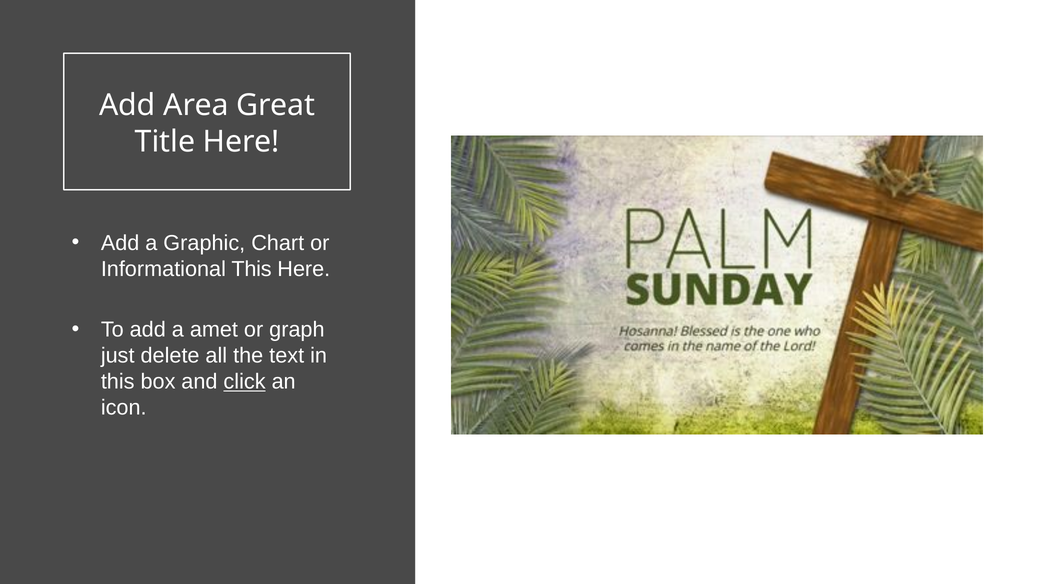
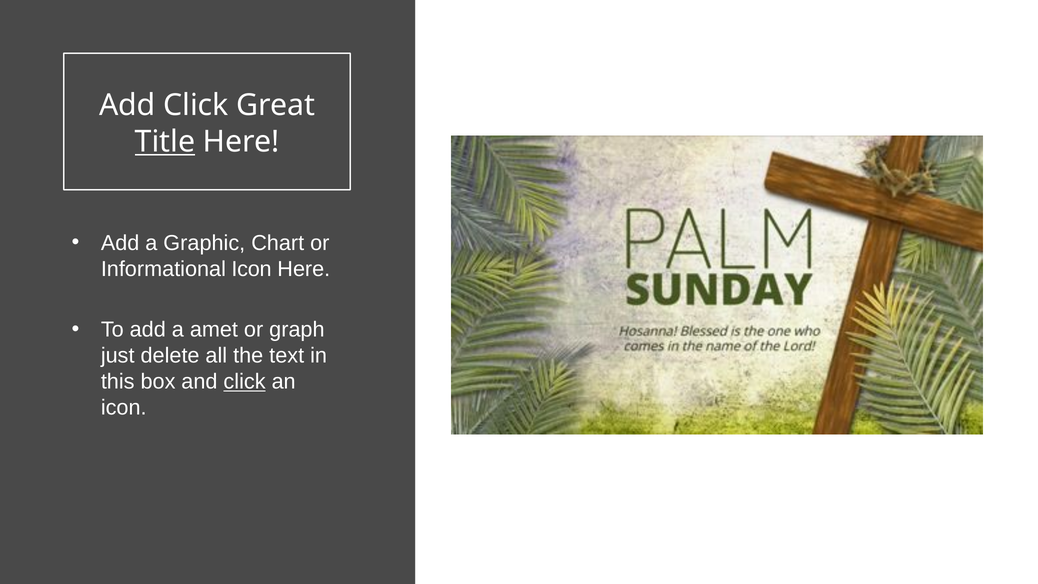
Add Area: Area -> Click
Title underline: none -> present
Informational This: This -> Icon
